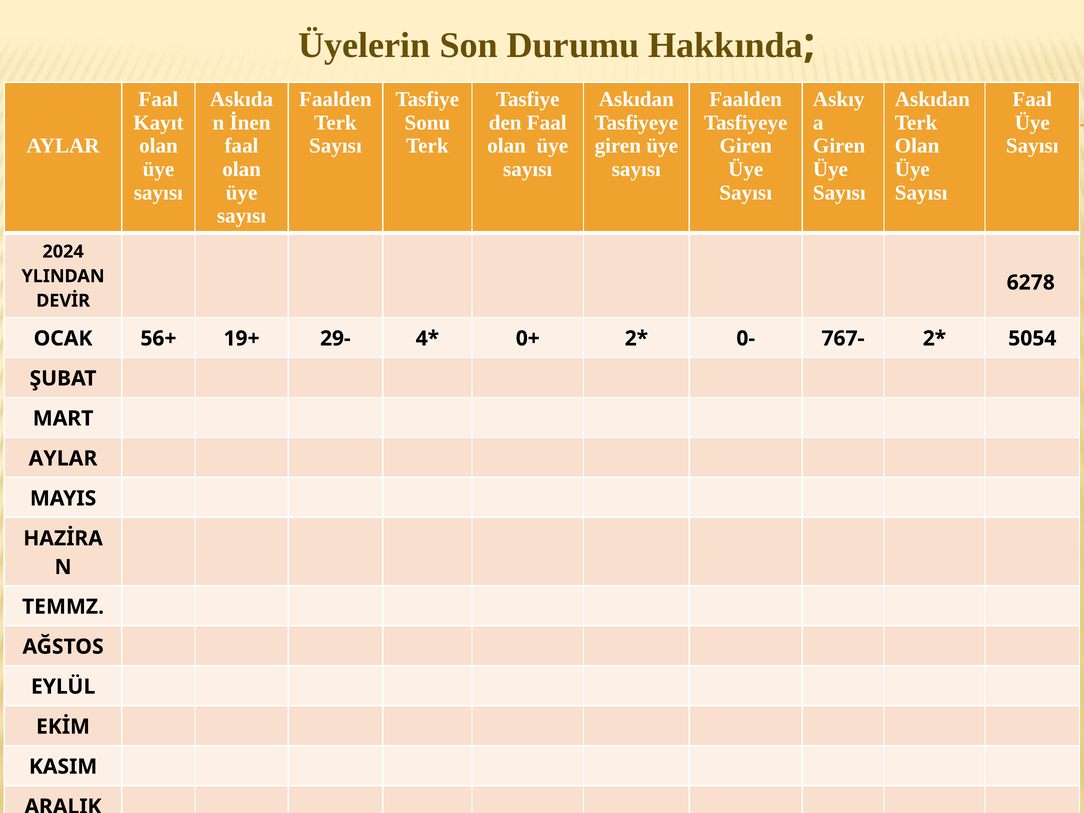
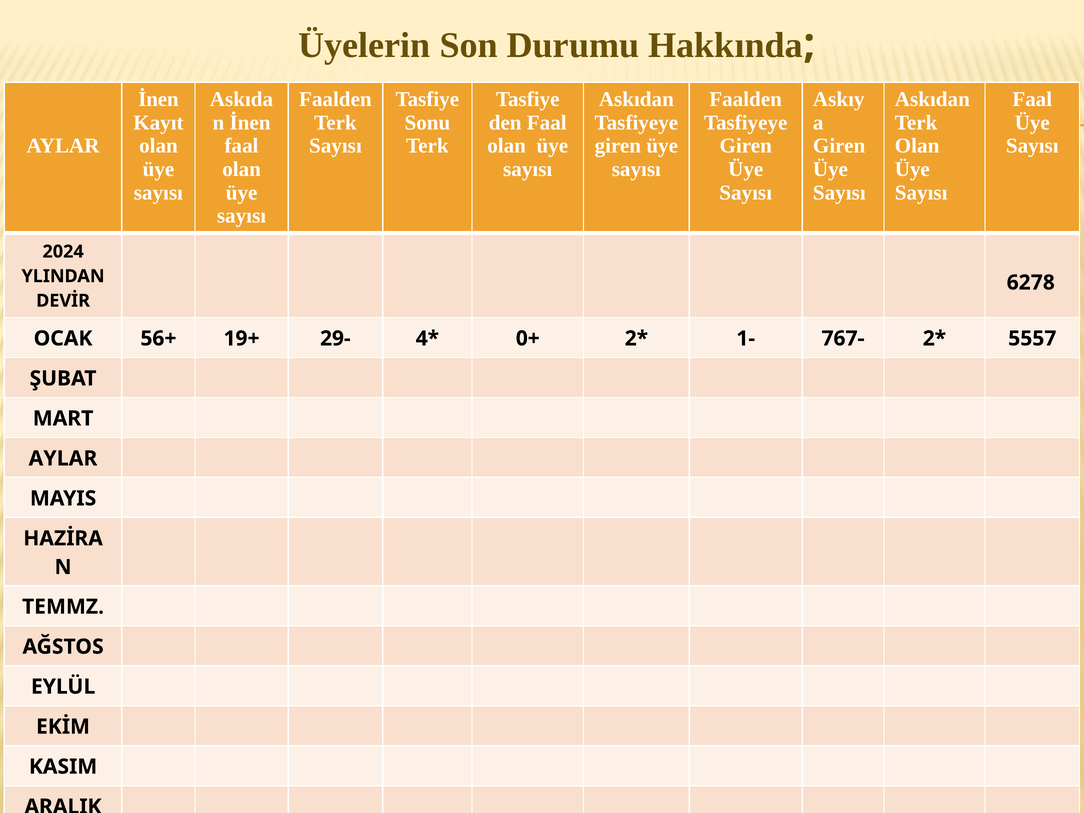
Faal at (158, 99): Faal -> İnen
0-: 0- -> 1-
5054: 5054 -> 5557
